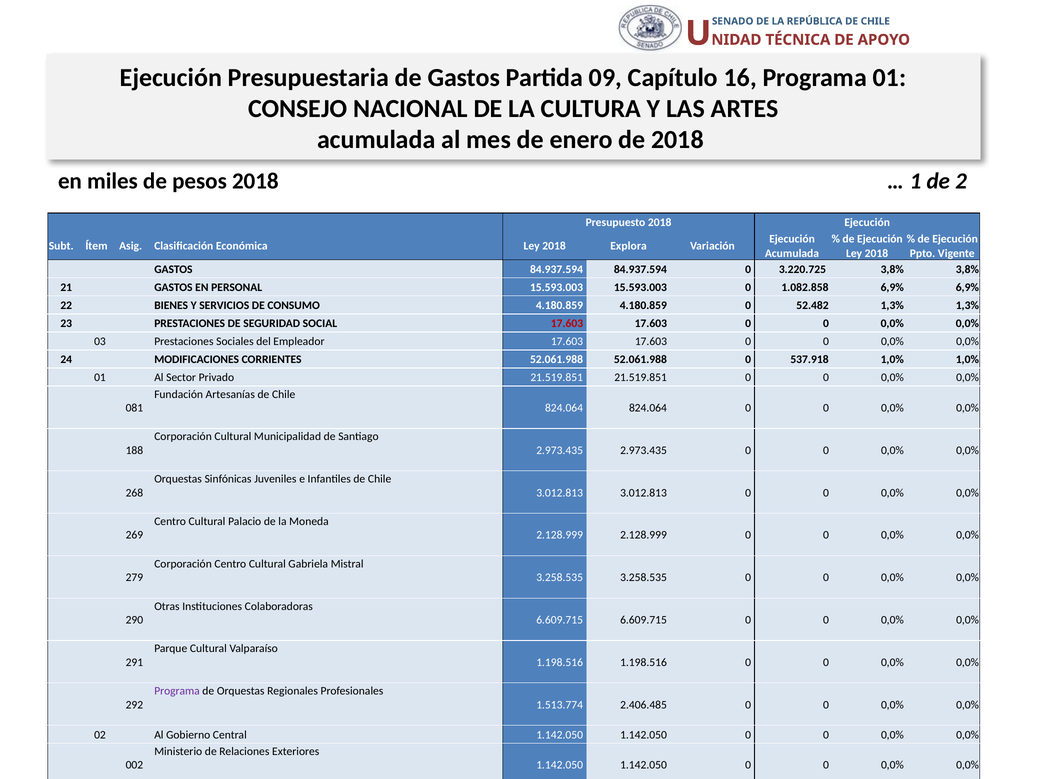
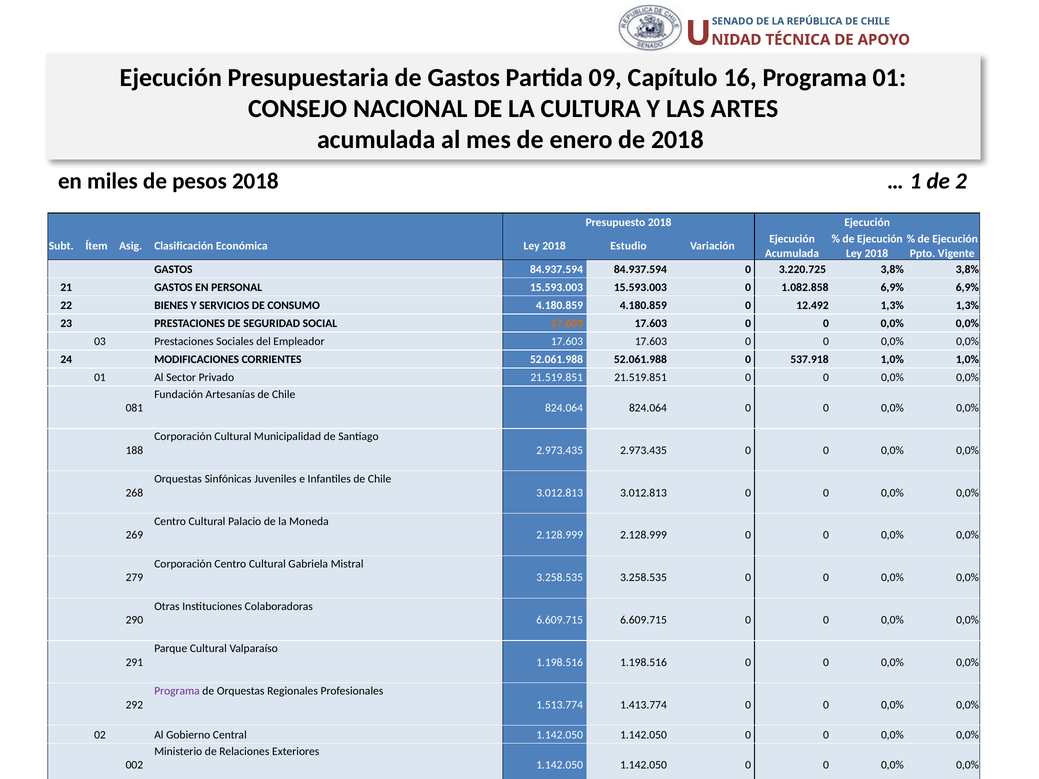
Explora: Explora -> Estudio
52.482: 52.482 -> 12.492
17.603 at (567, 324) colour: red -> orange
2.406.485: 2.406.485 -> 1.413.774
